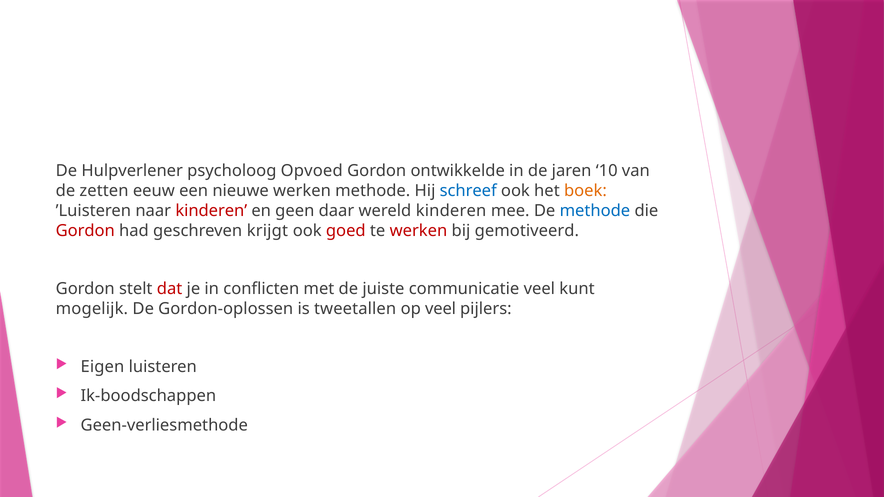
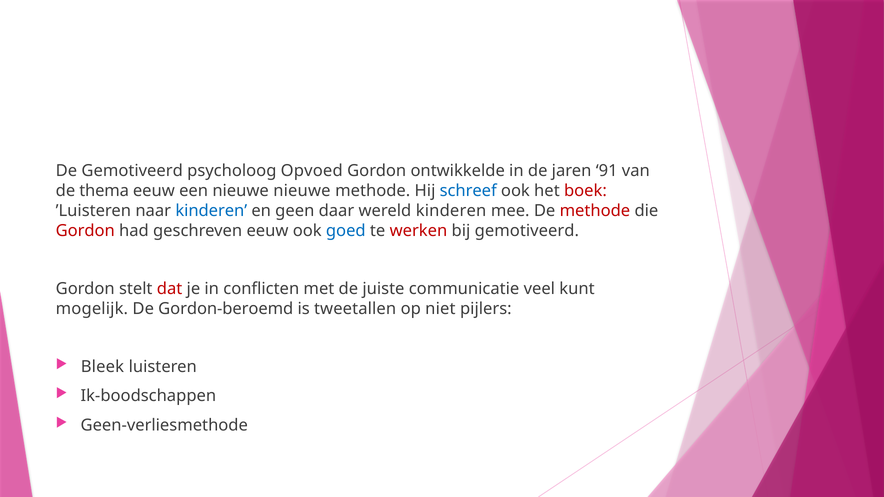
De Hulpverlener: Hulpverlener -> Gemotiveerd
10: 10 -> 91
zetten: zetten -> thema
nieuwe werken: werken -> nieuwe
boek colour: orange -> red
kinderen at (211, 211) colour: red -> blue
methode at (595, 211) colour: blue -> red
geschreven krijgt: krijgt -> eeuw
goed colour: red -> blue
Gordon-oplossen: Gordon-oplossen -> Gordon-beroemd
op veel: veel -> niet
Eigen: Eigen -> Bleek
